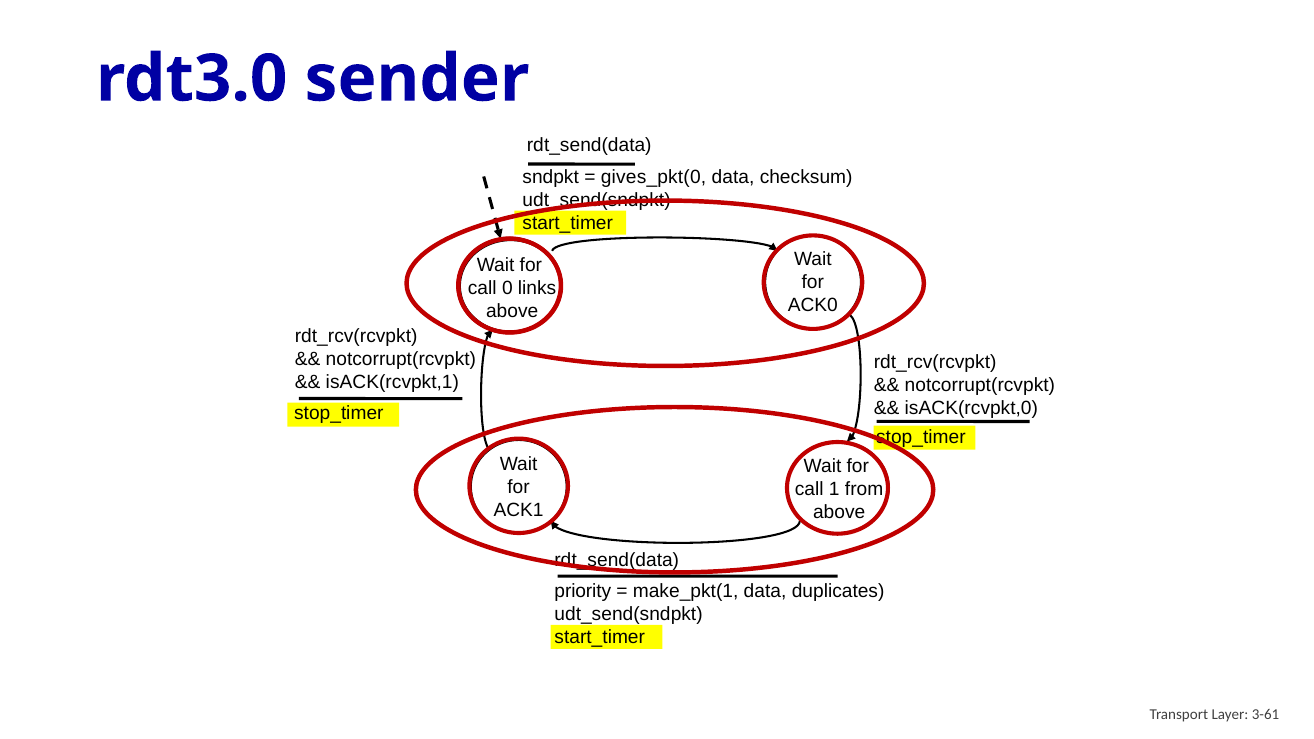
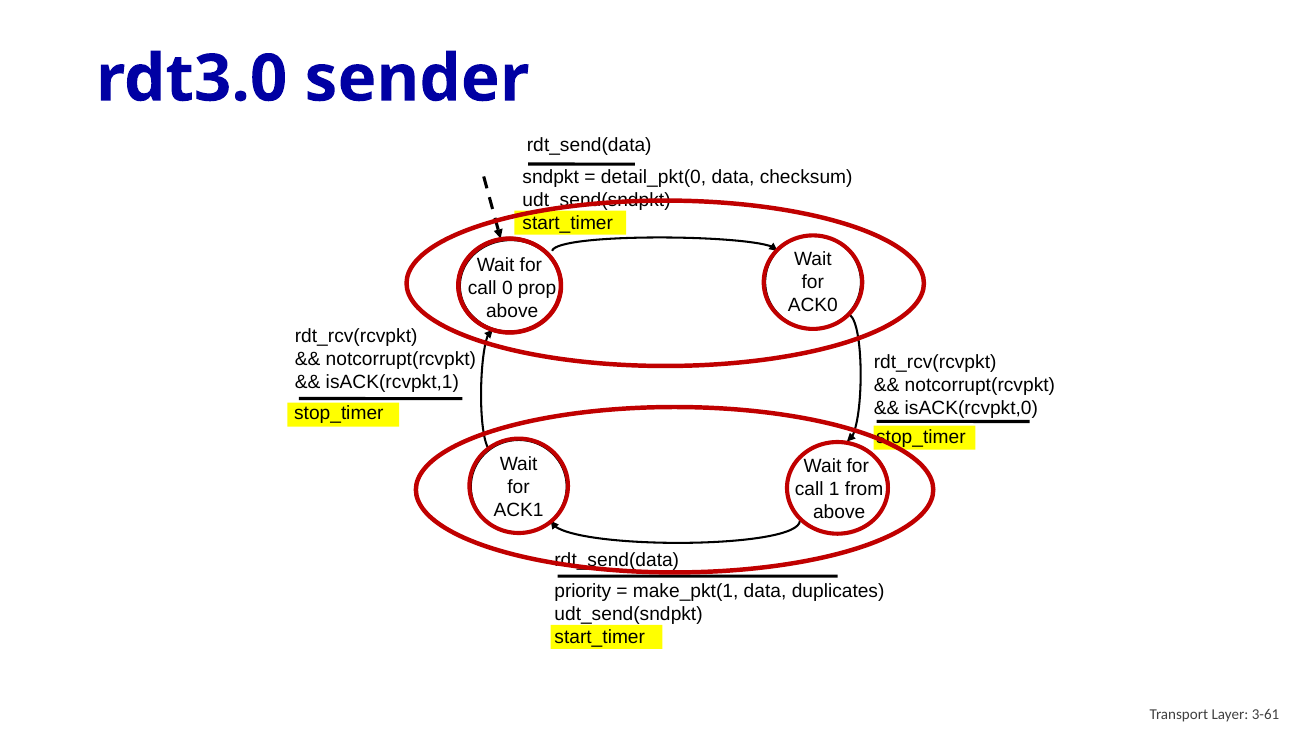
gives_pkt(0: gives_pkt(0 -> detail_pkt(0
links: links -> prop
